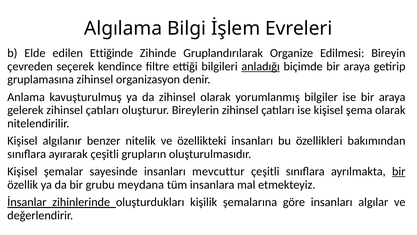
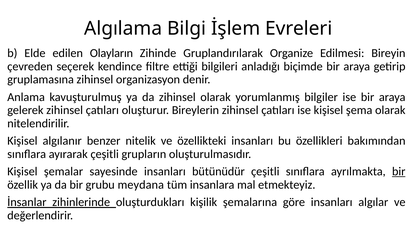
Ettiğinde: Ettiğinde -> Olayların
anladığı underline: present -> none
mevcuttur: mevcuttur -> bütünüdür
